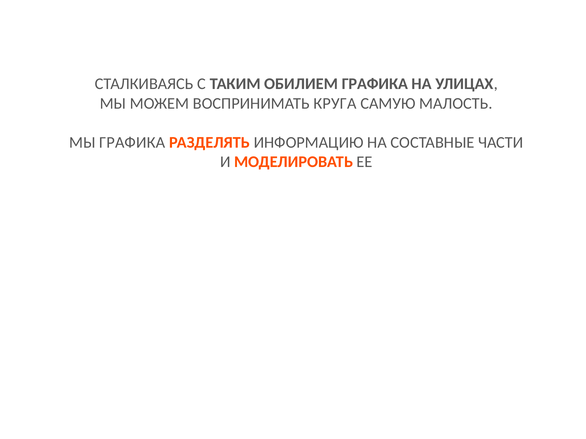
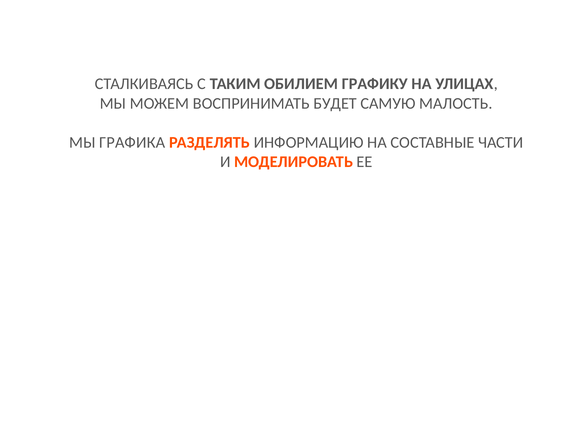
ОБИЛИЕМ ГРАФИКА: ГРАФИКА -> ГРАФИКУ
КРУГА: КРУГА -> БУДЕТ
